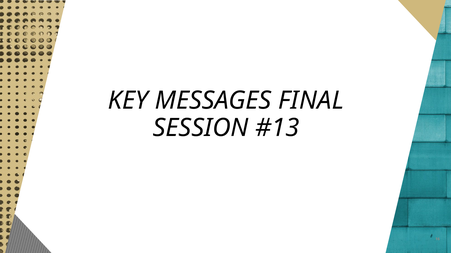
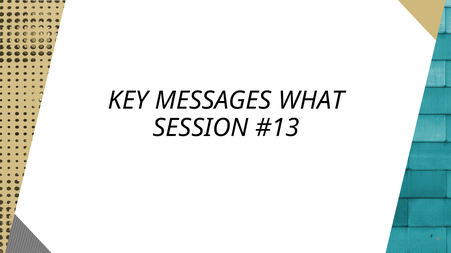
FINAL: FINAL -> WHAT
